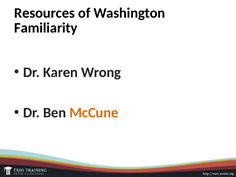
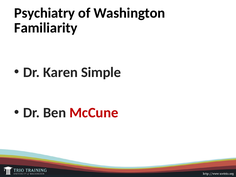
Resources: Resources -> Psychiatry
Wrong: Wrong -> Simple
McCune colour: orange -> red
